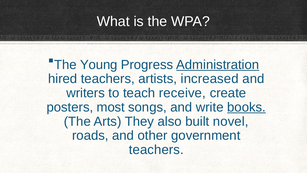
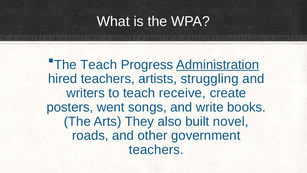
The Young: Young -> Teach
increased: increased -> struggling
most: most -> went
books underline: present -> none
